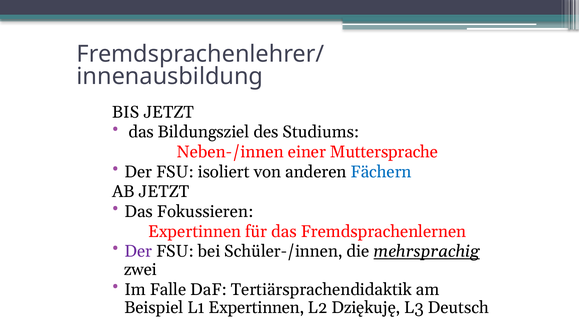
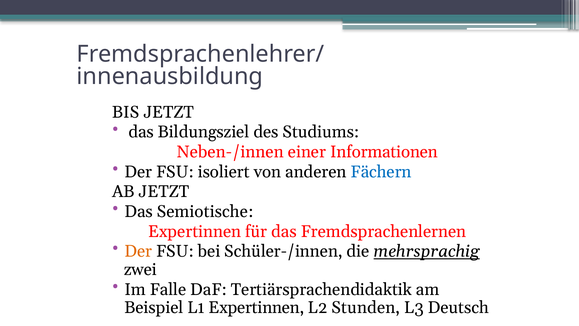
Muttersprache: Muttersprache -> Informationen
Fokussieren: Fokussieren -> Semiotische
Der at (138, 251) colour: purple -> orange
Dziękuję: Dziękuję -> Stunden
